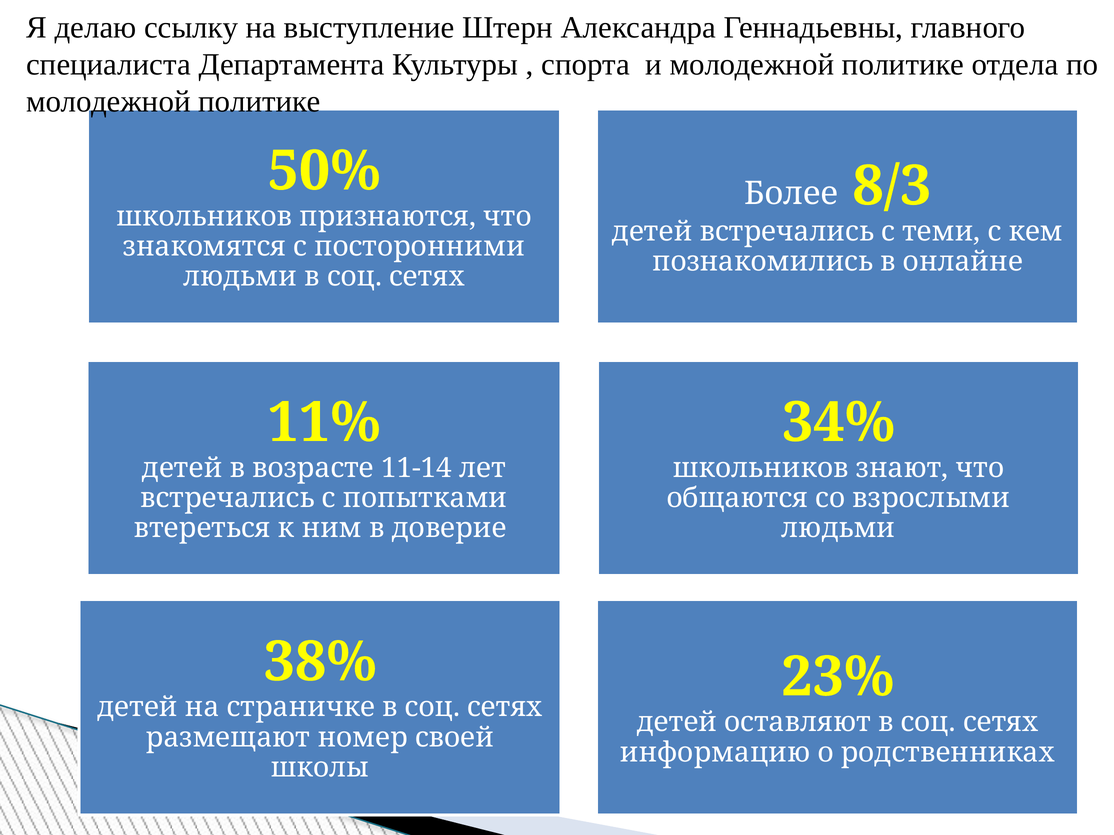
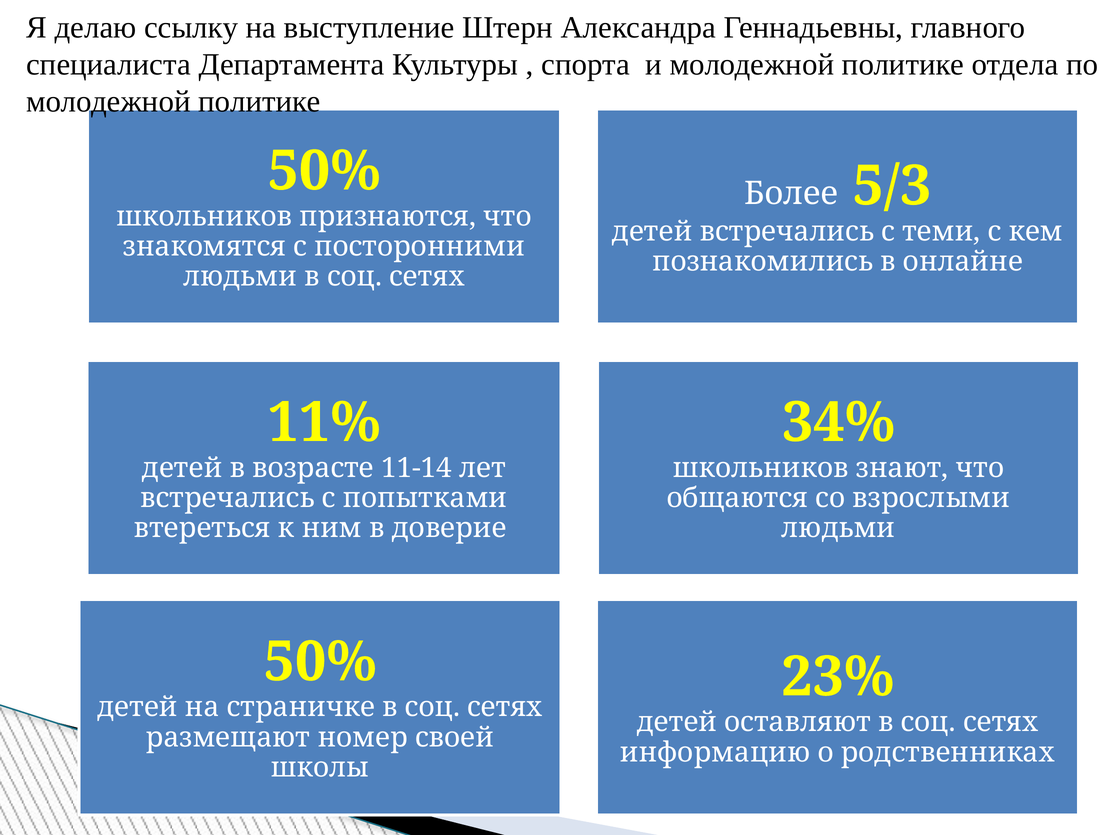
8/3: 8/3 -> 5/3
38% at (320, 662): 38% -> 50%
